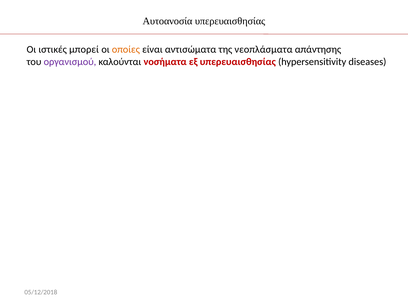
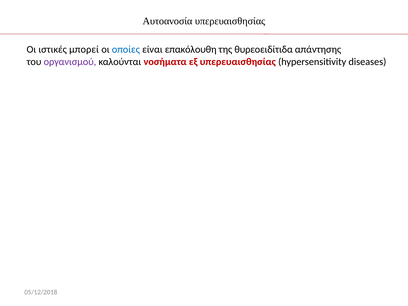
οποίες colour: orange -> blue
αντισώματα: αντισώματα -> επακόλουθη
νεοπλάσματα: νεοπλάσματα -> θυρεοειδίτιδα
